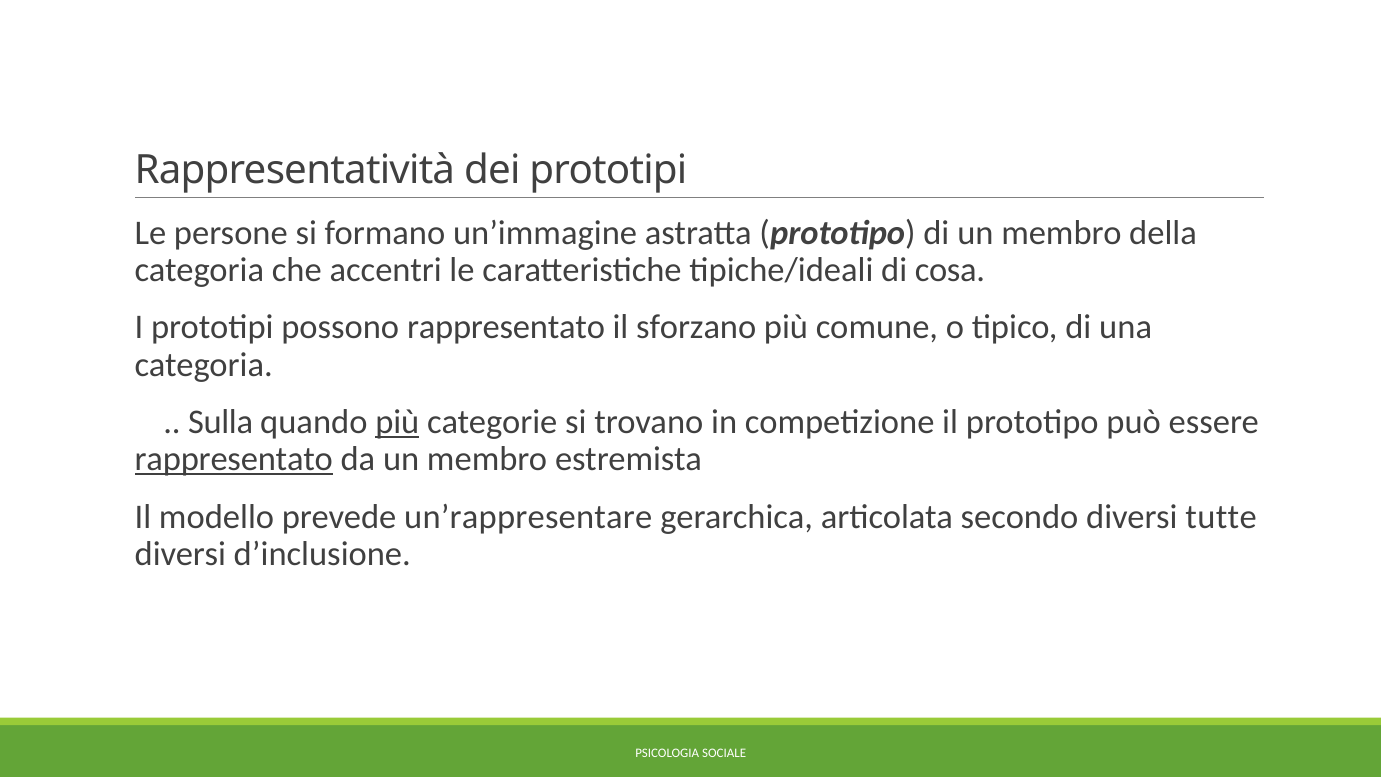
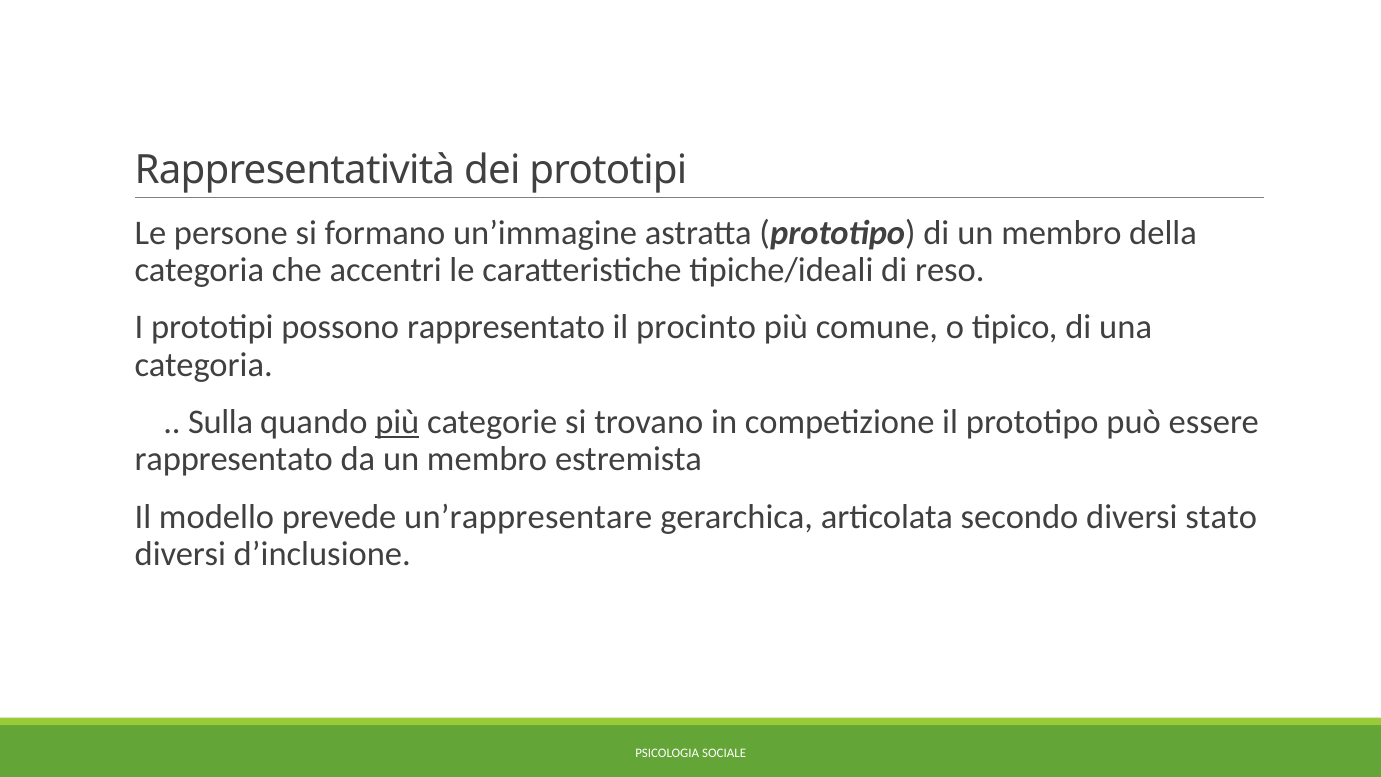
cosa: cosa -> reso
sforzano: sforzano -> procinto
rappresentato at (234, 459) underline: present -> none
tutte: tutte -> stato
